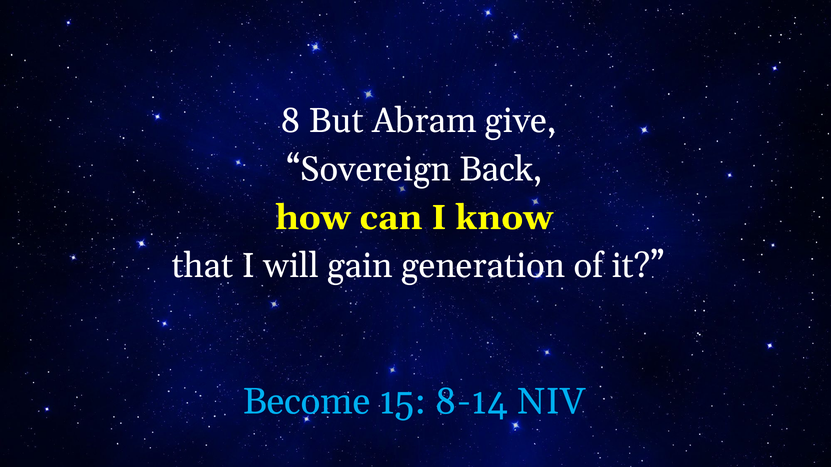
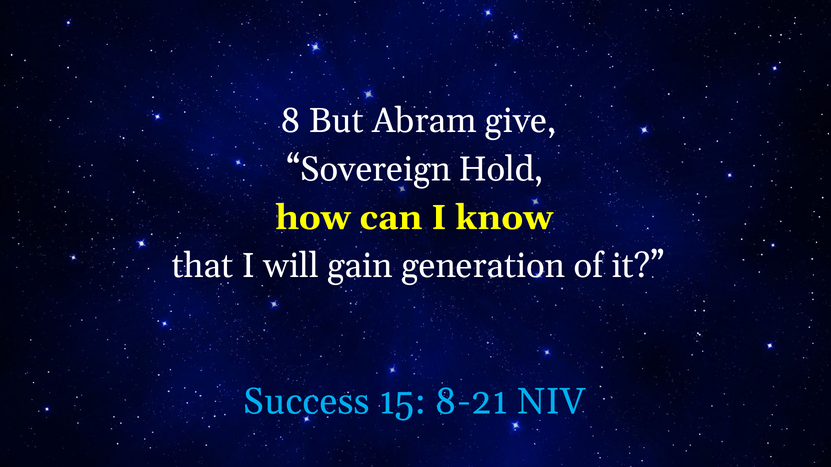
Back: Back -> Hold
Become: Become -> Success
8-14: 8-14 -> 8-21
